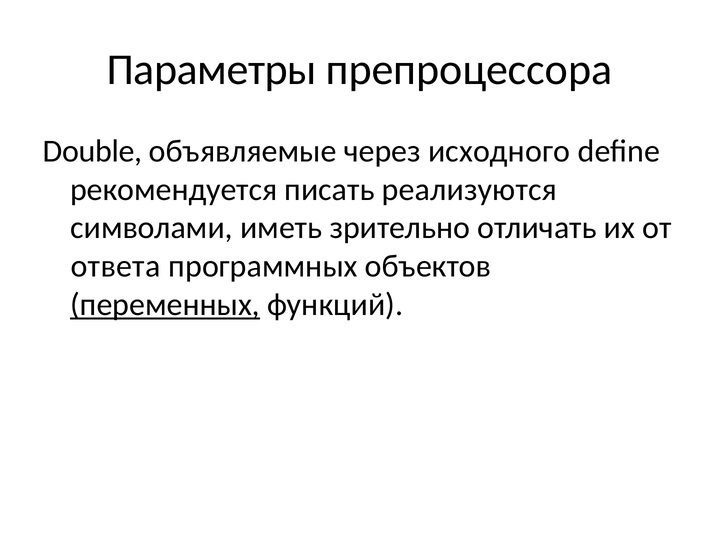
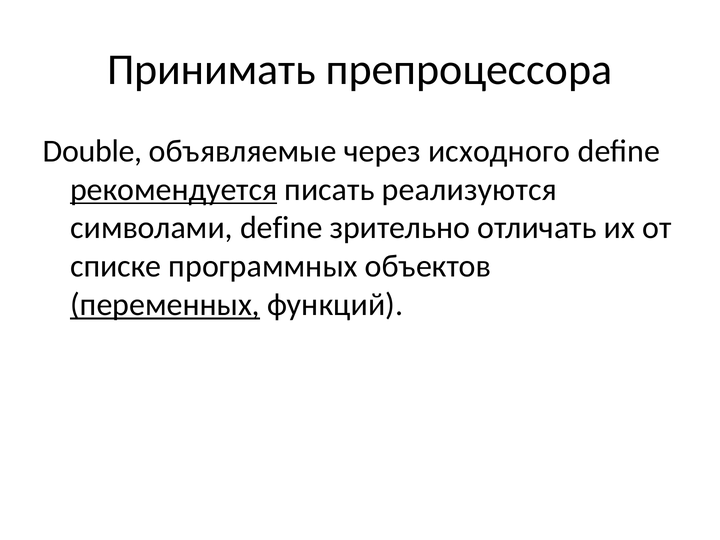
Параметры: Параметры -> Принимать
рекомендуется underline: none -> present
символами иметь: иметь -> define
ответа: ответа -> списке
